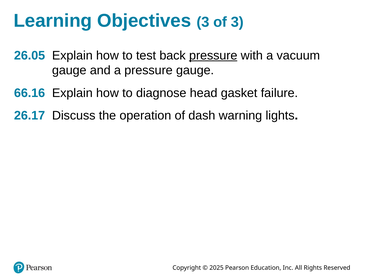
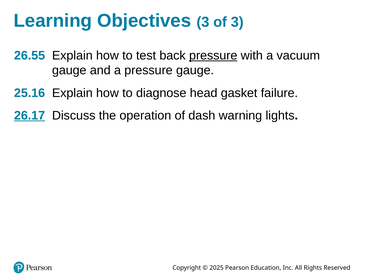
26.05: 26.05 -> 26.55
66.16: 66.16 -> 25.16
26.17 underline: none -> present
